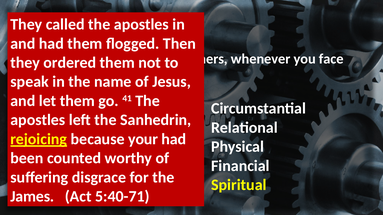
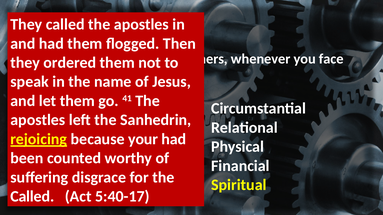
James at (32, 197): James -> Called
5:40-71: 5:40-71 -> 5:40-17
